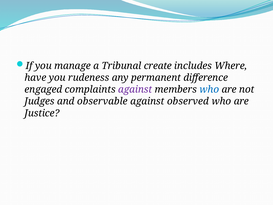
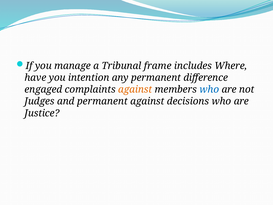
create: create -> frame
rudeness: rudeness -> intention
against at (135, 89) colour: purple -> orange
and observable: observable -> permanent
observed: observed -> decisions
